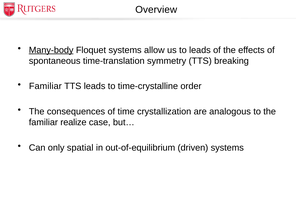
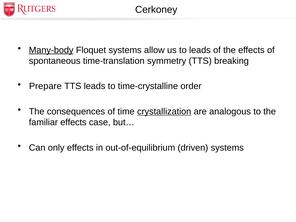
Overview: Overview -> Cerkoney
Familiar at (45, 86): Familiar -> Prepare
crystallization underline: none -> present
familiar realize: realize -> effects
only spatial: spatial -> effects
